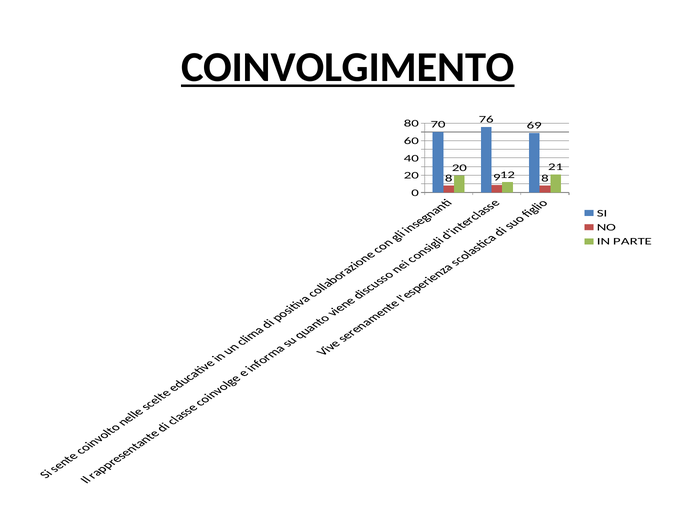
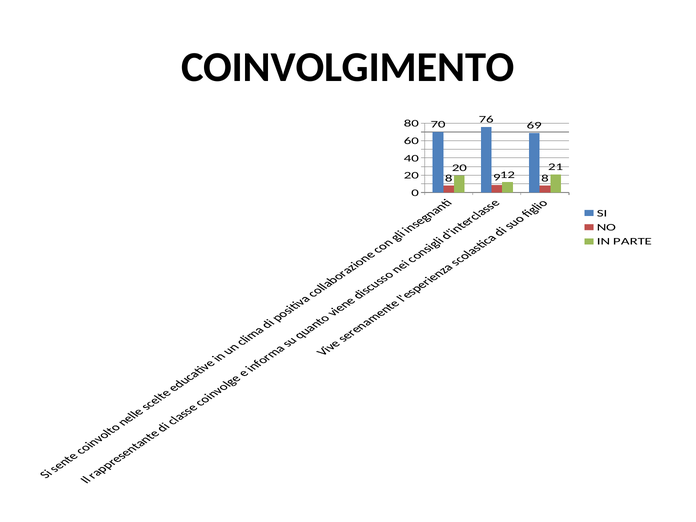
COINVOLGIMENTO underline: present -> none
